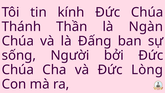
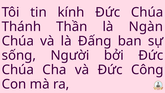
Lòng: Lòng -> Công
